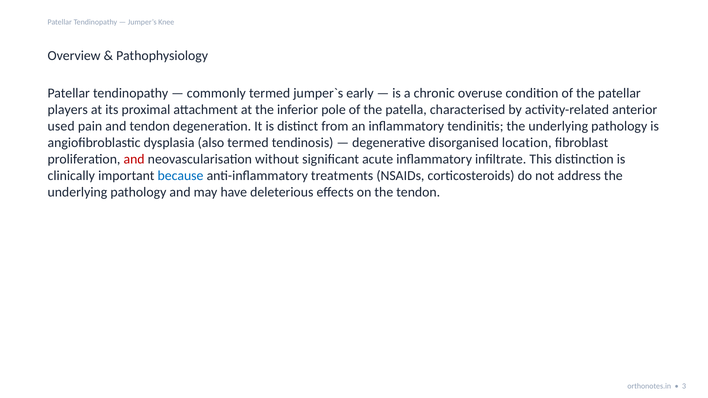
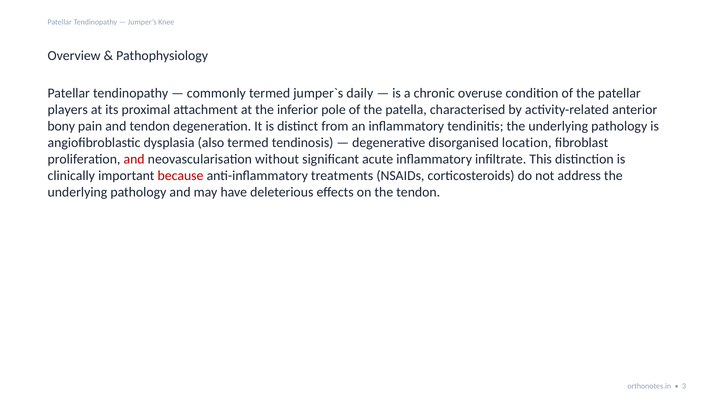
early: early -> daily
used: used -> bony
because colour: blue -> red
